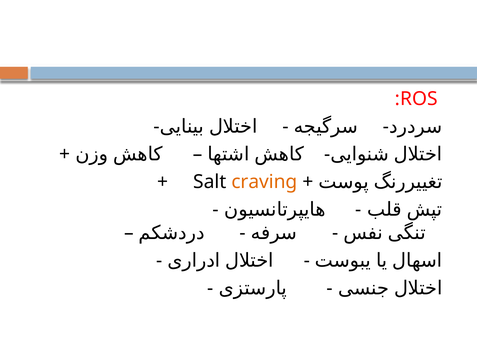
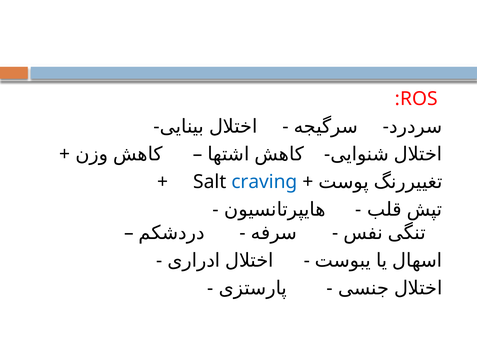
craving colour: orange -> blue
